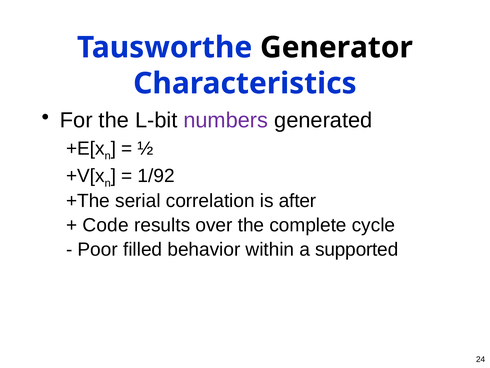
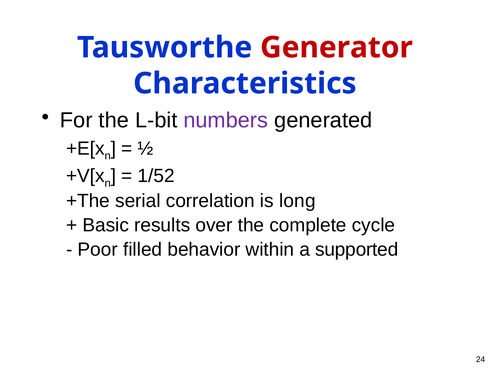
Generator colour: black -> red
1/92: 1/92 -> 1/52
after: after -> long
Code: Code -> Basic
